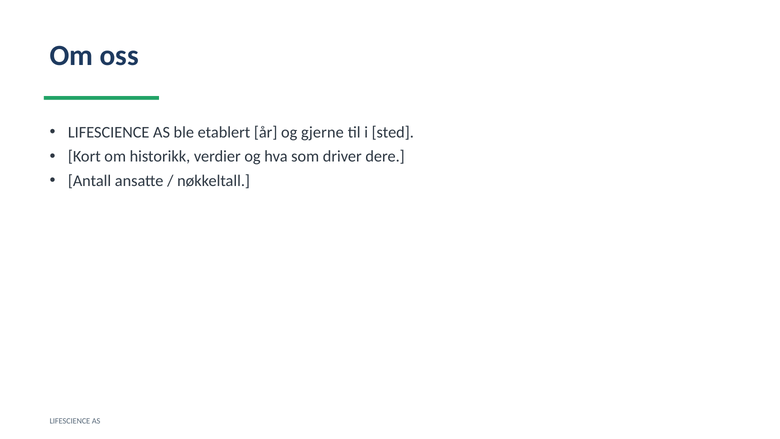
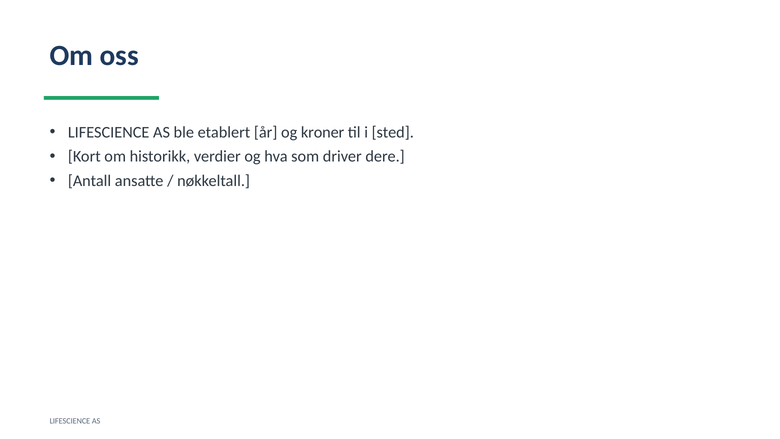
gjerne: gjerne -> kroner
